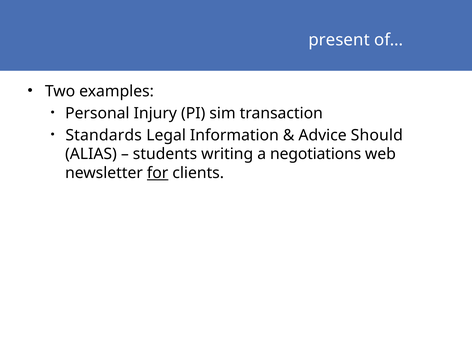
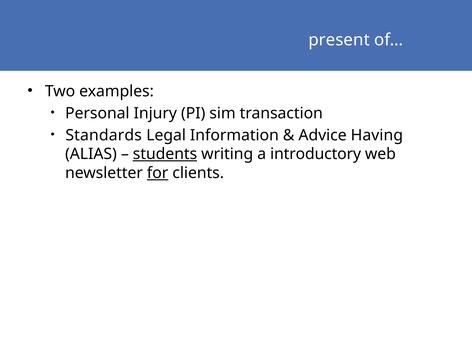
Should: Should -> Having
students underline: none -> present
negotiations: negotiations -> introductory
